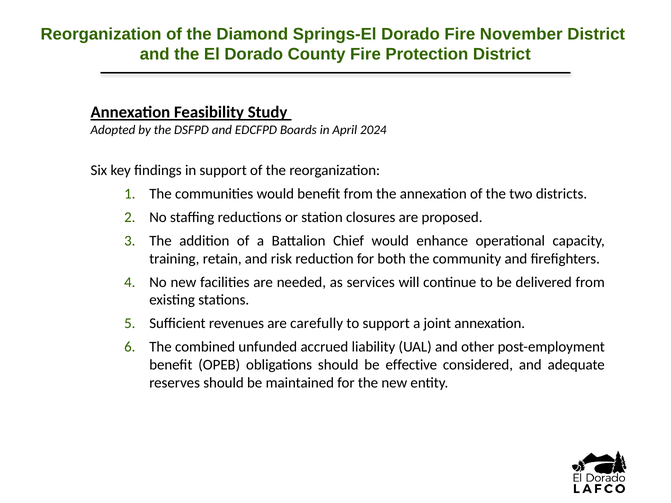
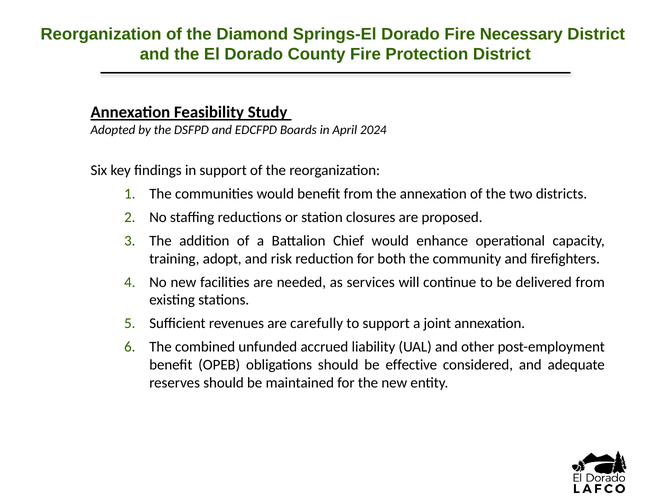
November: November -> Necessary
retain: retain -> adopt
